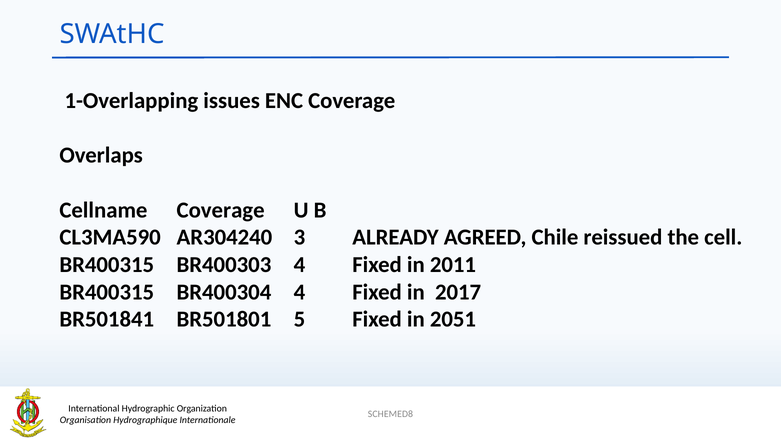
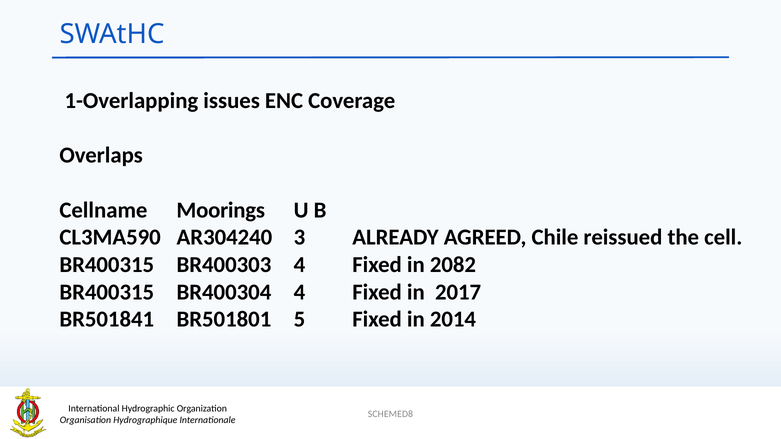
Cellname Coverage: Coverage -> Moorings
2011: 2011 -> 2082
2051: 2051 -> 2014
